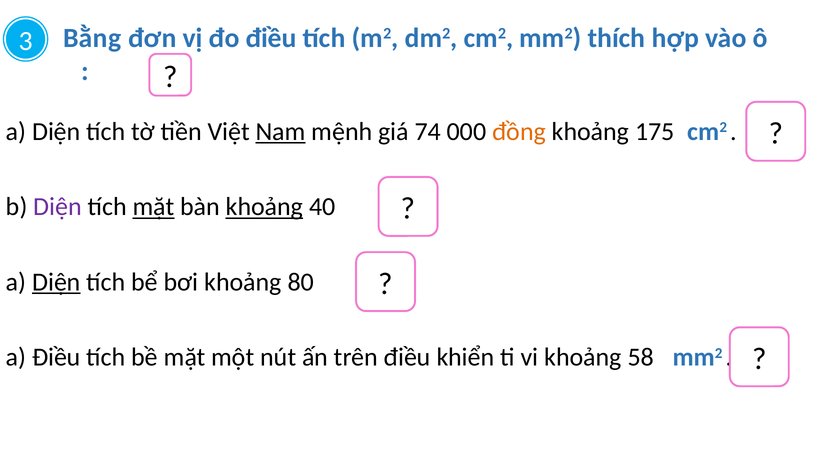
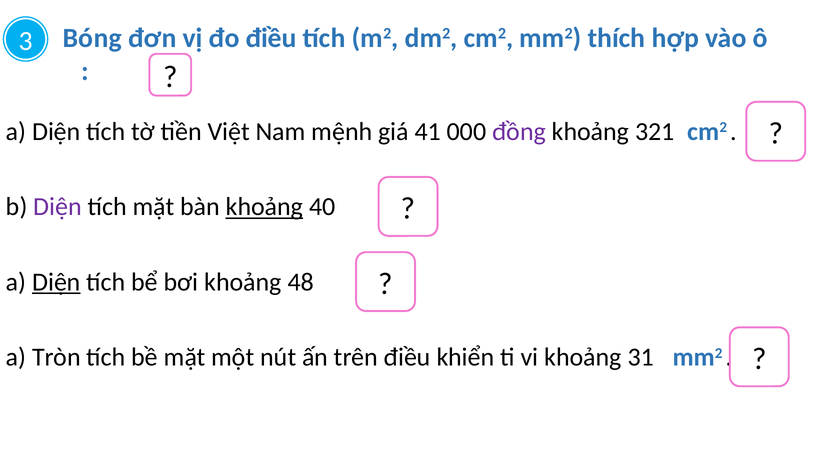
Bằng: Bằng -> Bóng
Nam underline: present -> none
74: 74 -> 41
đồng colour: orange -> purple
175: 175 -> 321
mặt at (153, 207) underline: present -> none
80: 80 -> 48
a Điều: Điều -> Tròn
58: 58 -> 31
